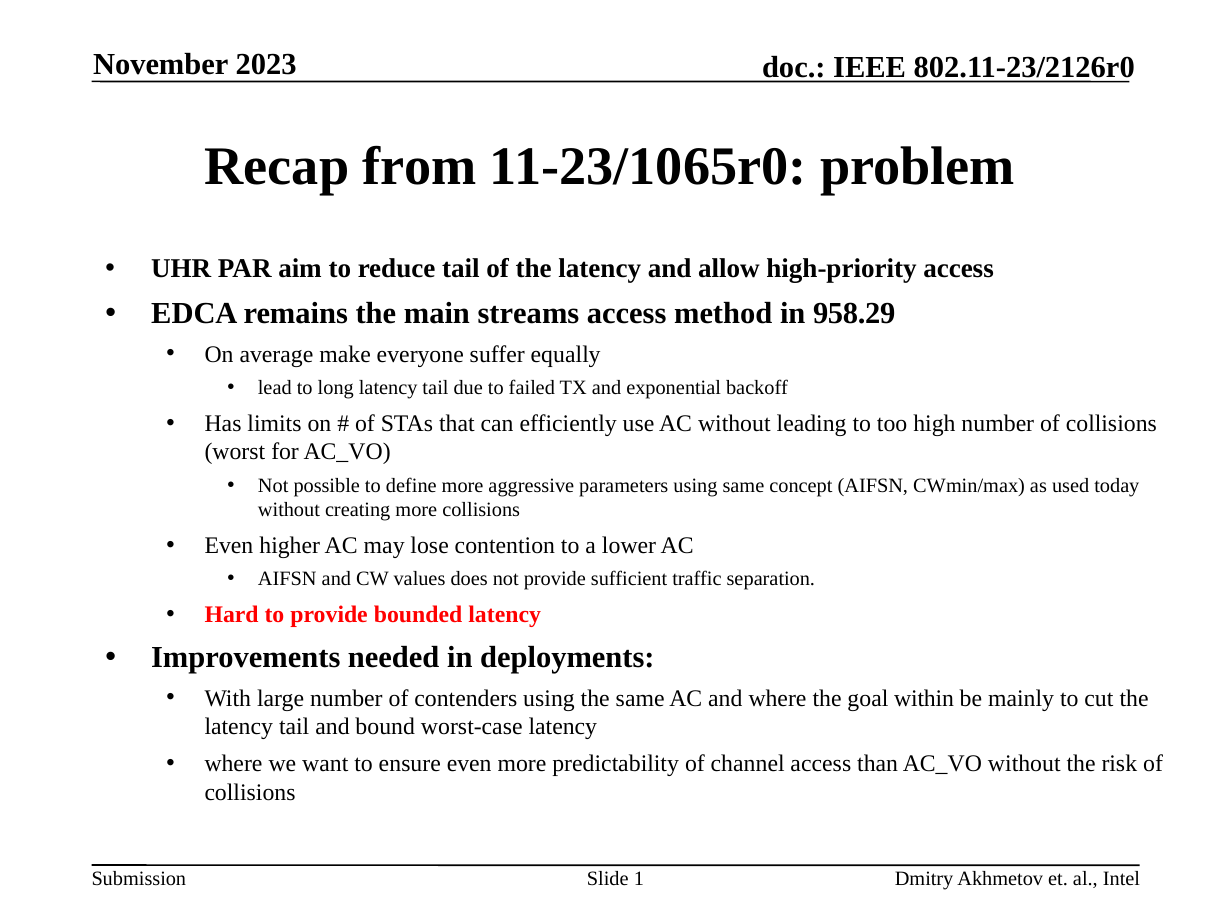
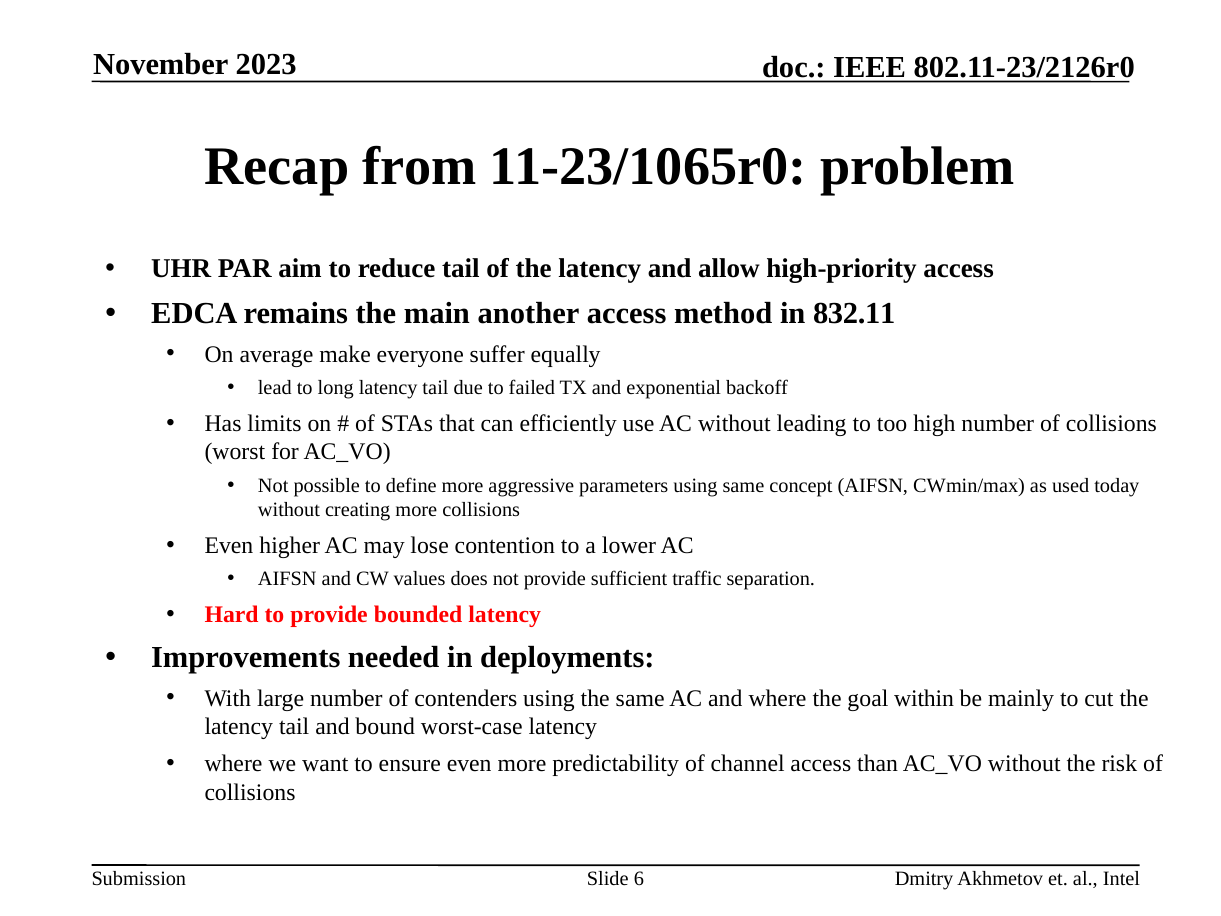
streams: streams -> another
958.29: 958.29 -> 832.11
1: 1 -> 6
